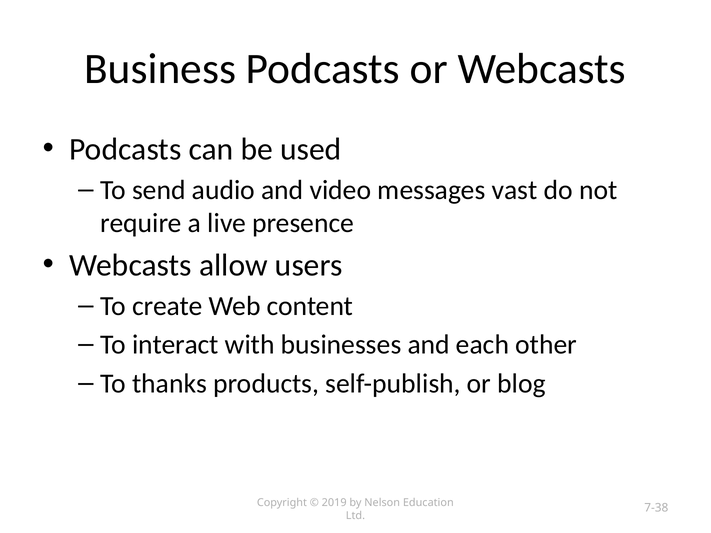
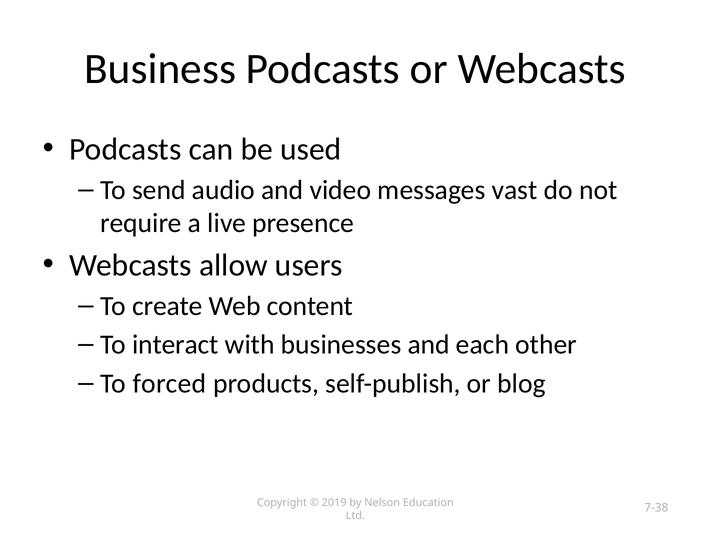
thanks: thanks -> forced
